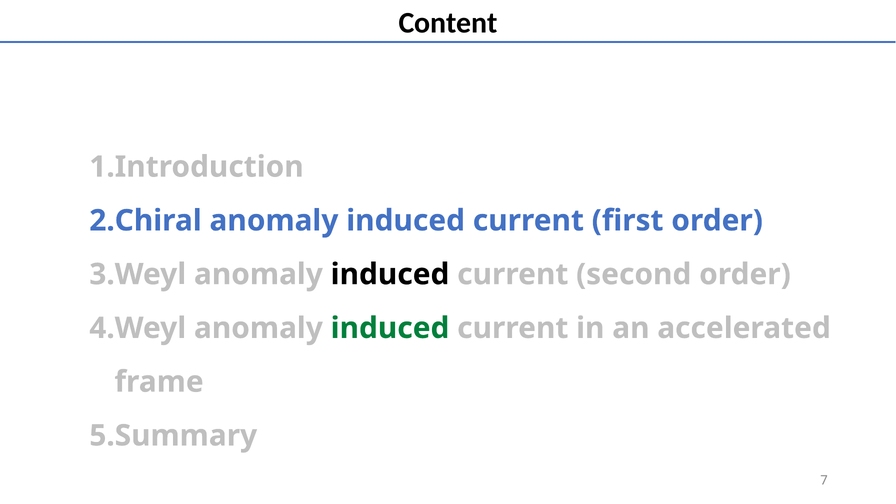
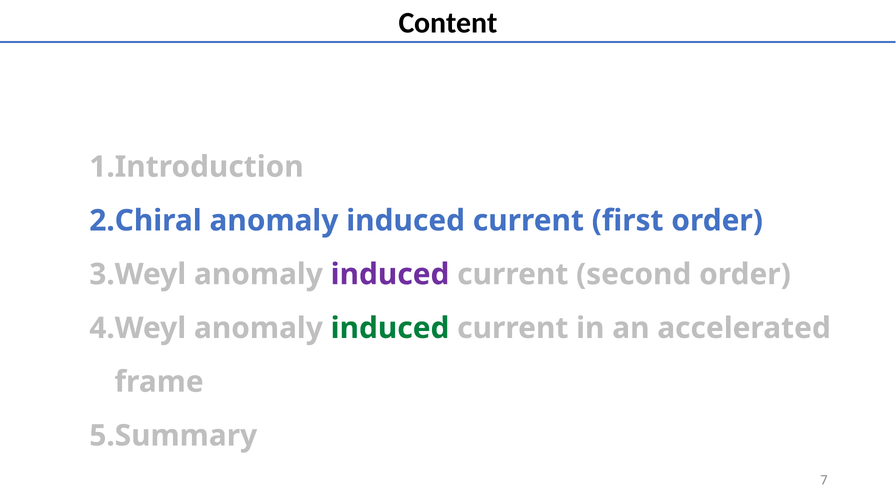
induced at (390, 274) colour: black -> purple
